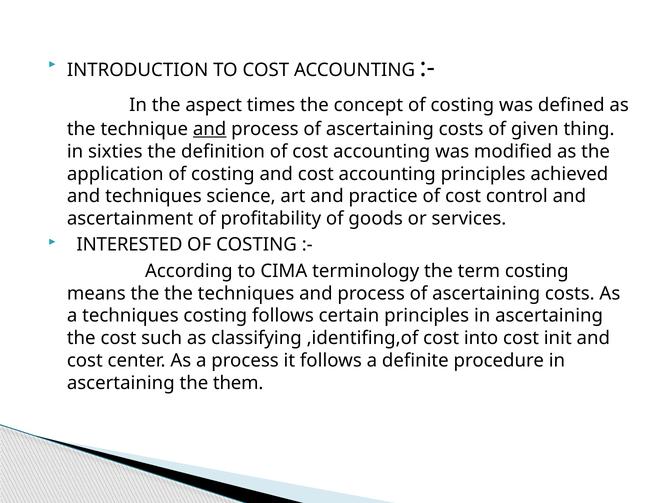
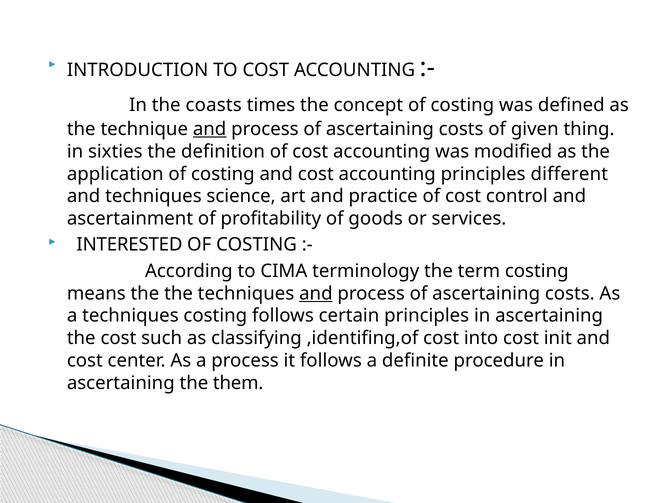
aspect: aspect -> coasts
achieved: achieved -> different
and at (316, 293) underline: none -> present
